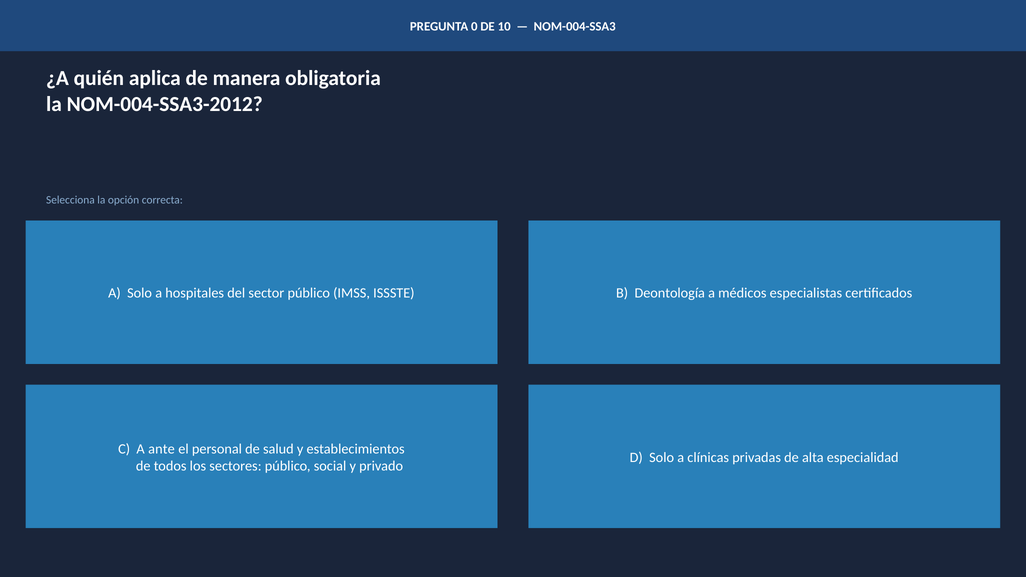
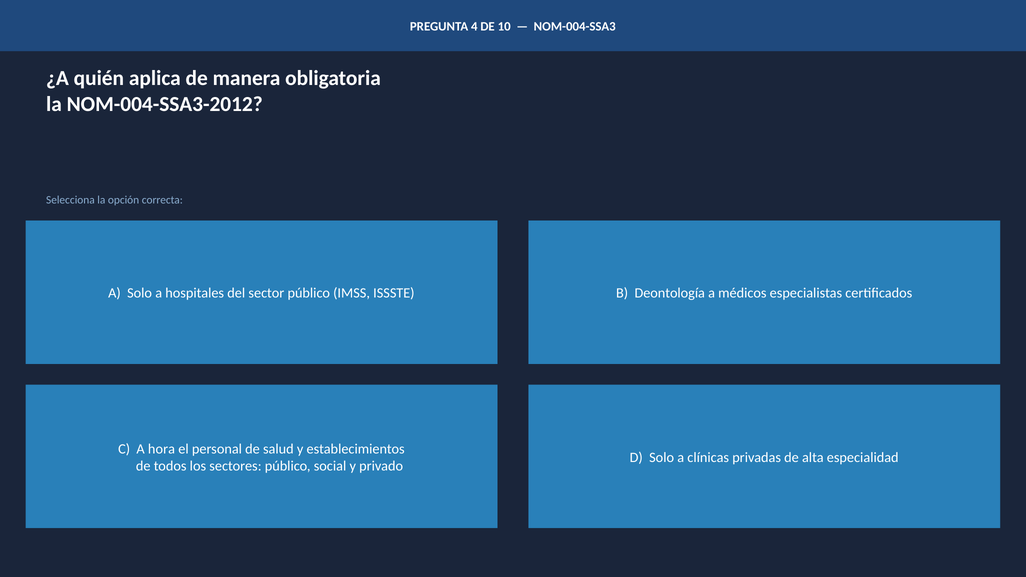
0: 0 -> 4
ante: ante -> hora
